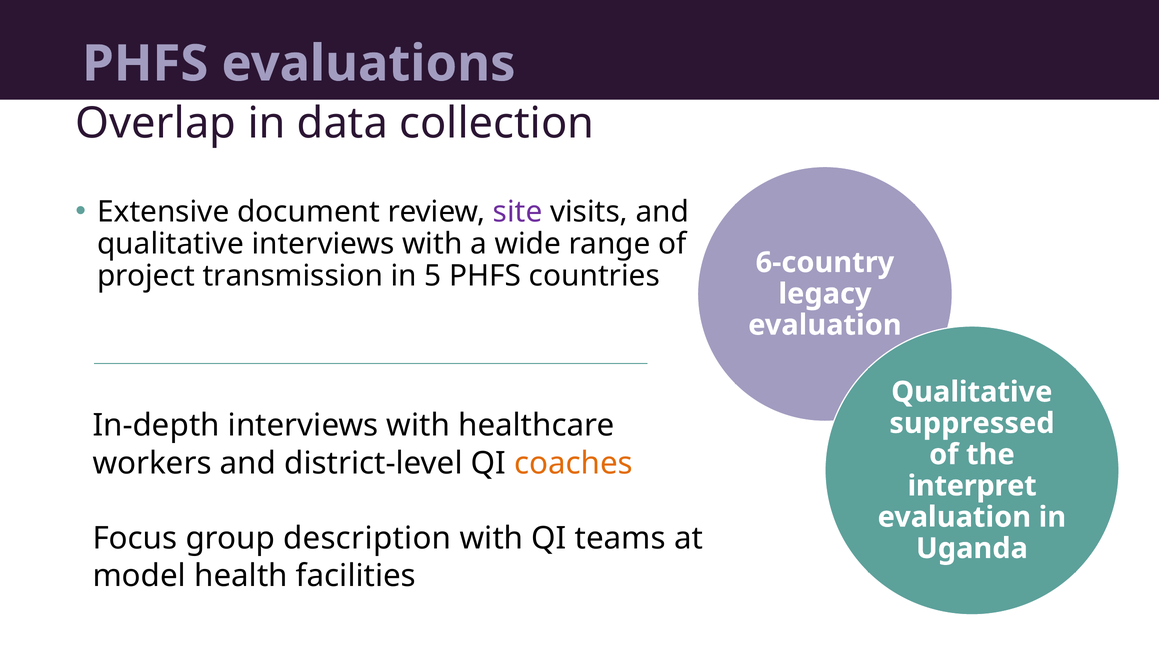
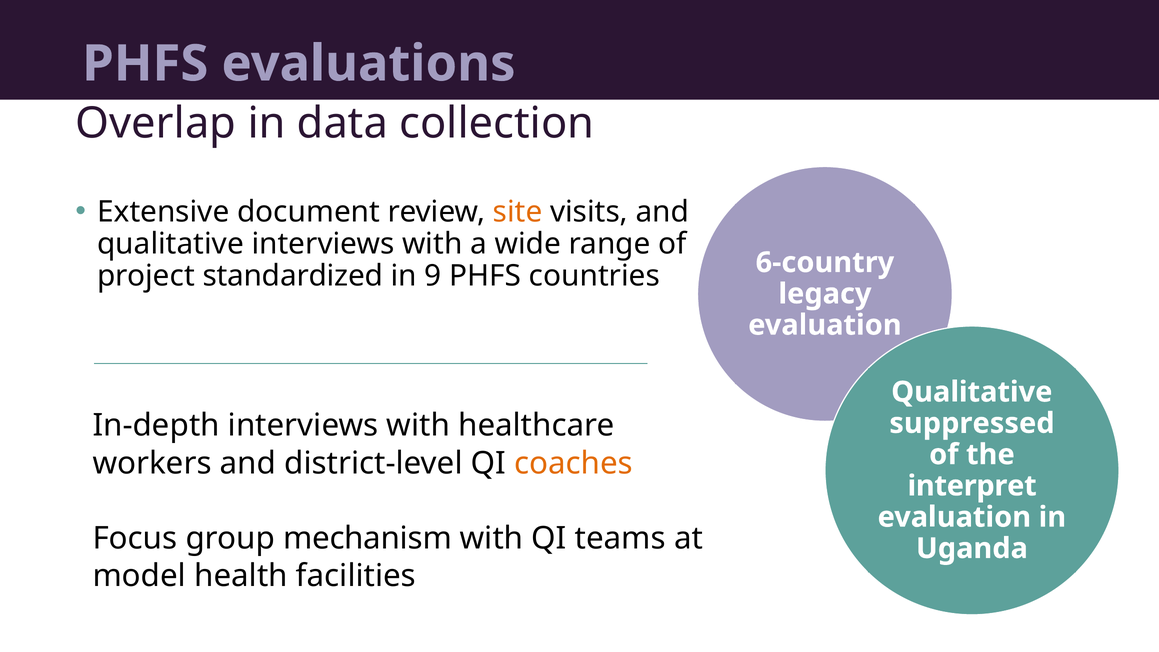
site colour: purple -> orange
transmission: transmission -> standardized
5: 5 -> 9
description: description -> mechanism
